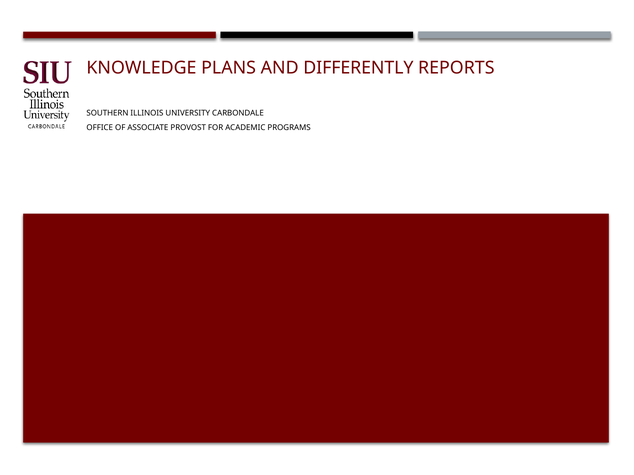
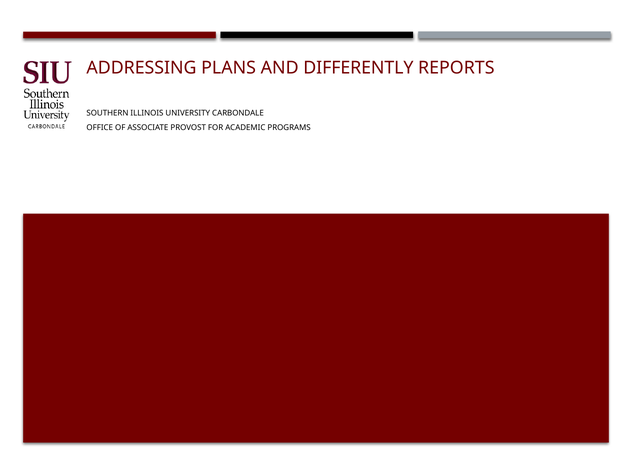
KNOWLEDGE: KNOWLEDGE -> ADDRESSING
